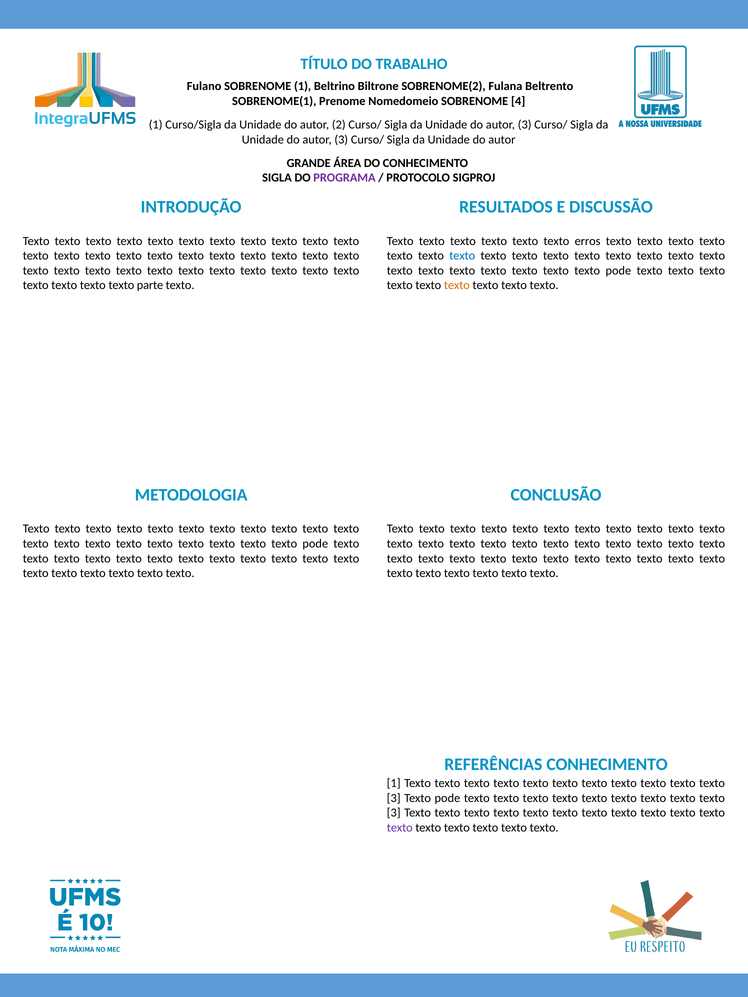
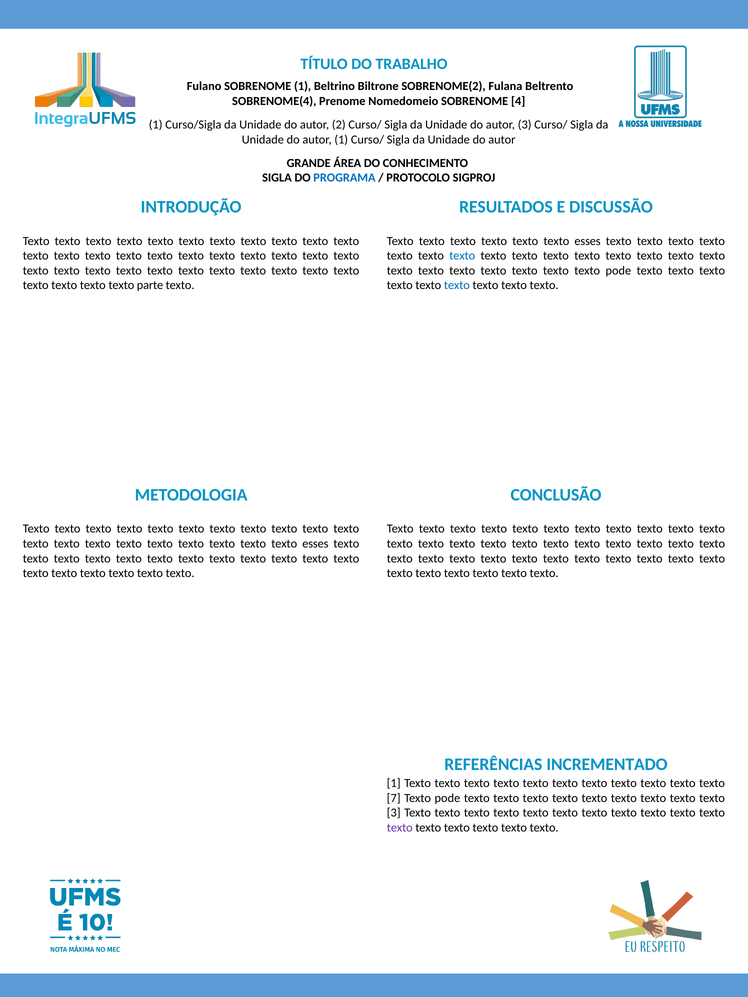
SOBRENOME(1: SOBRENOME(1 -> SOBRENOME(4
3 at (341, 140): 3 -> 1
PROGRAMA colour: purple -> blue
erros at (588, 241): erros -> esses
texto at (457, 285) colour: orange -> blue
pode at (315, 544): pode -> esses
REFERÊNCIAS CONHECIMENTO: CONHECIMENTO -> INCREMENTADO
3 at (394, 798): 3 -> 7
